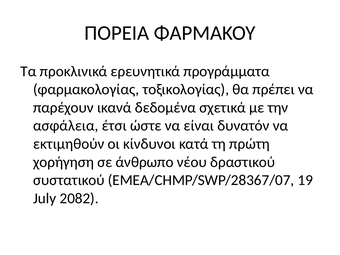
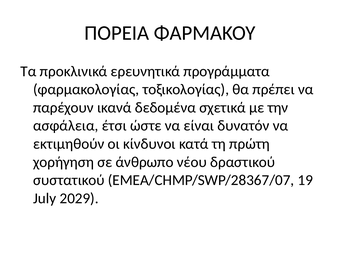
2082: 2082 -> 2029
